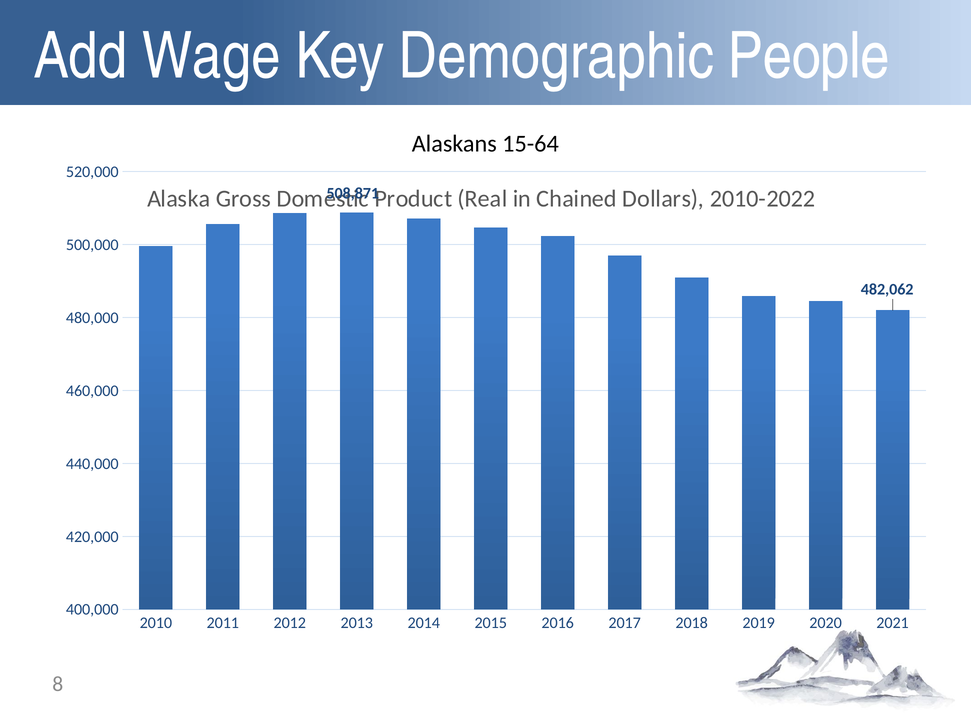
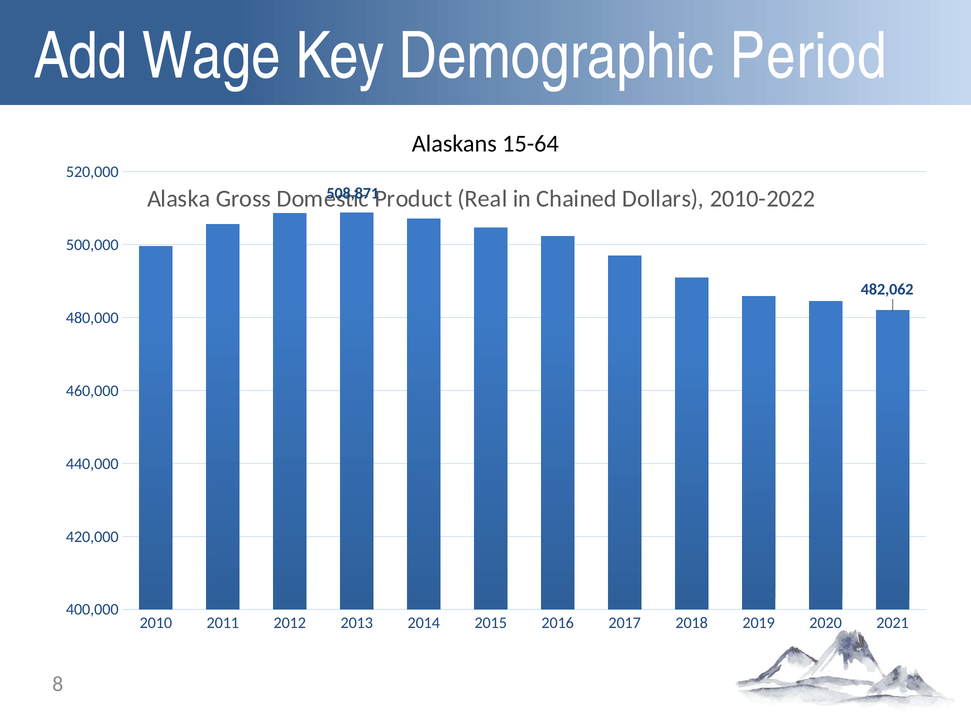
People: People -> Period
